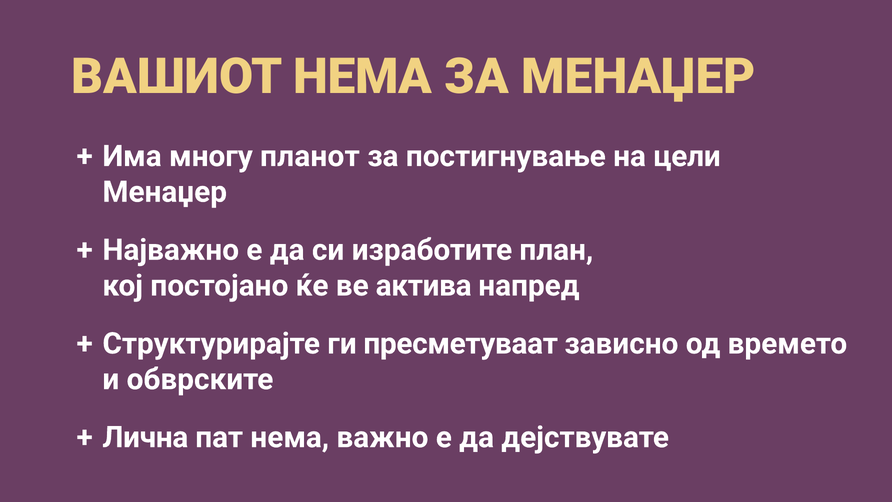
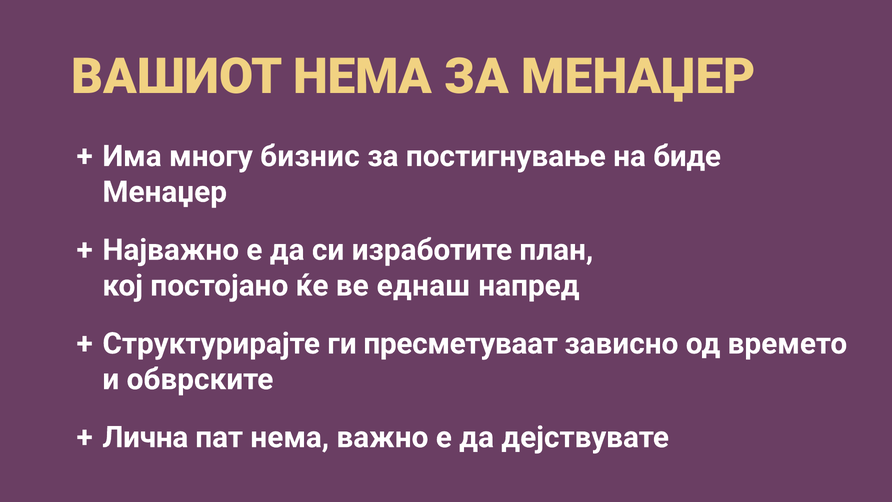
планот: планот -> бизнис
цели: цели -> биде
актива: актива -> еднаш
